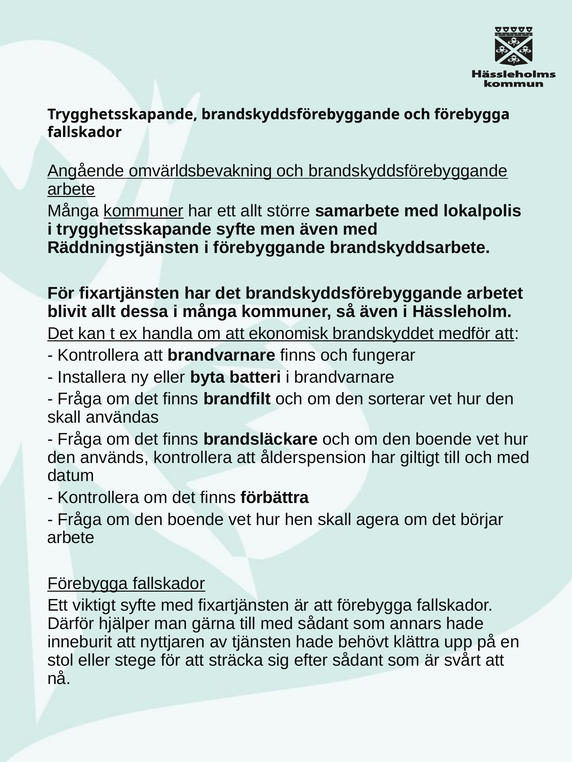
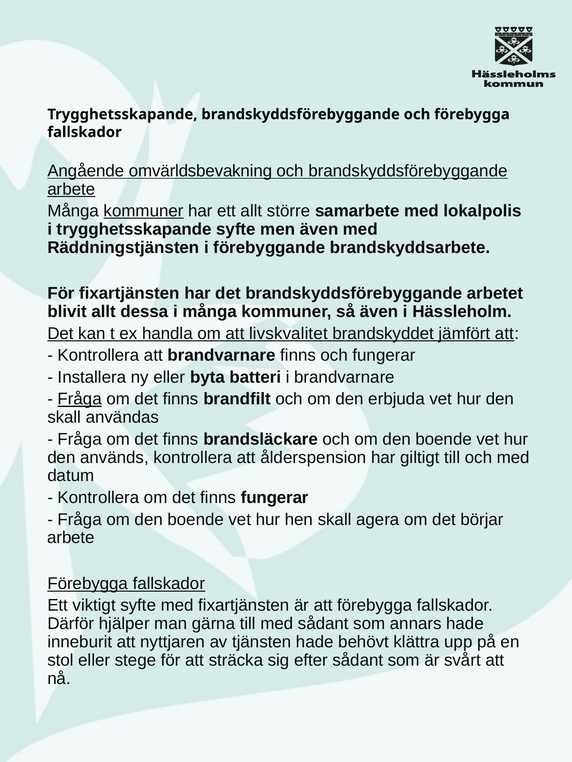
ekonomisk: ekonomisk -> livskvalitet
medför: medför -> jämfört
Fråga at (80, 399) underline: none -> present
sorterar: sorterar -> erbjuda
finns förbättra: förbättra -> fungerar
